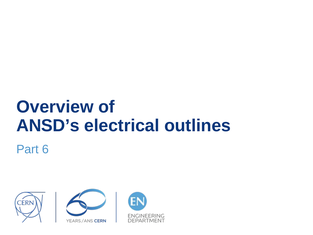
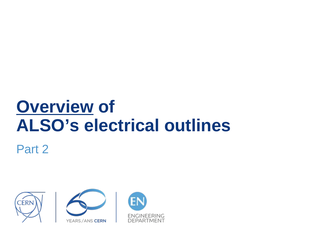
Overview underline: none -> present
ANSD’s: ANSD’s -> ALSO’s
6: 6 -> 2
